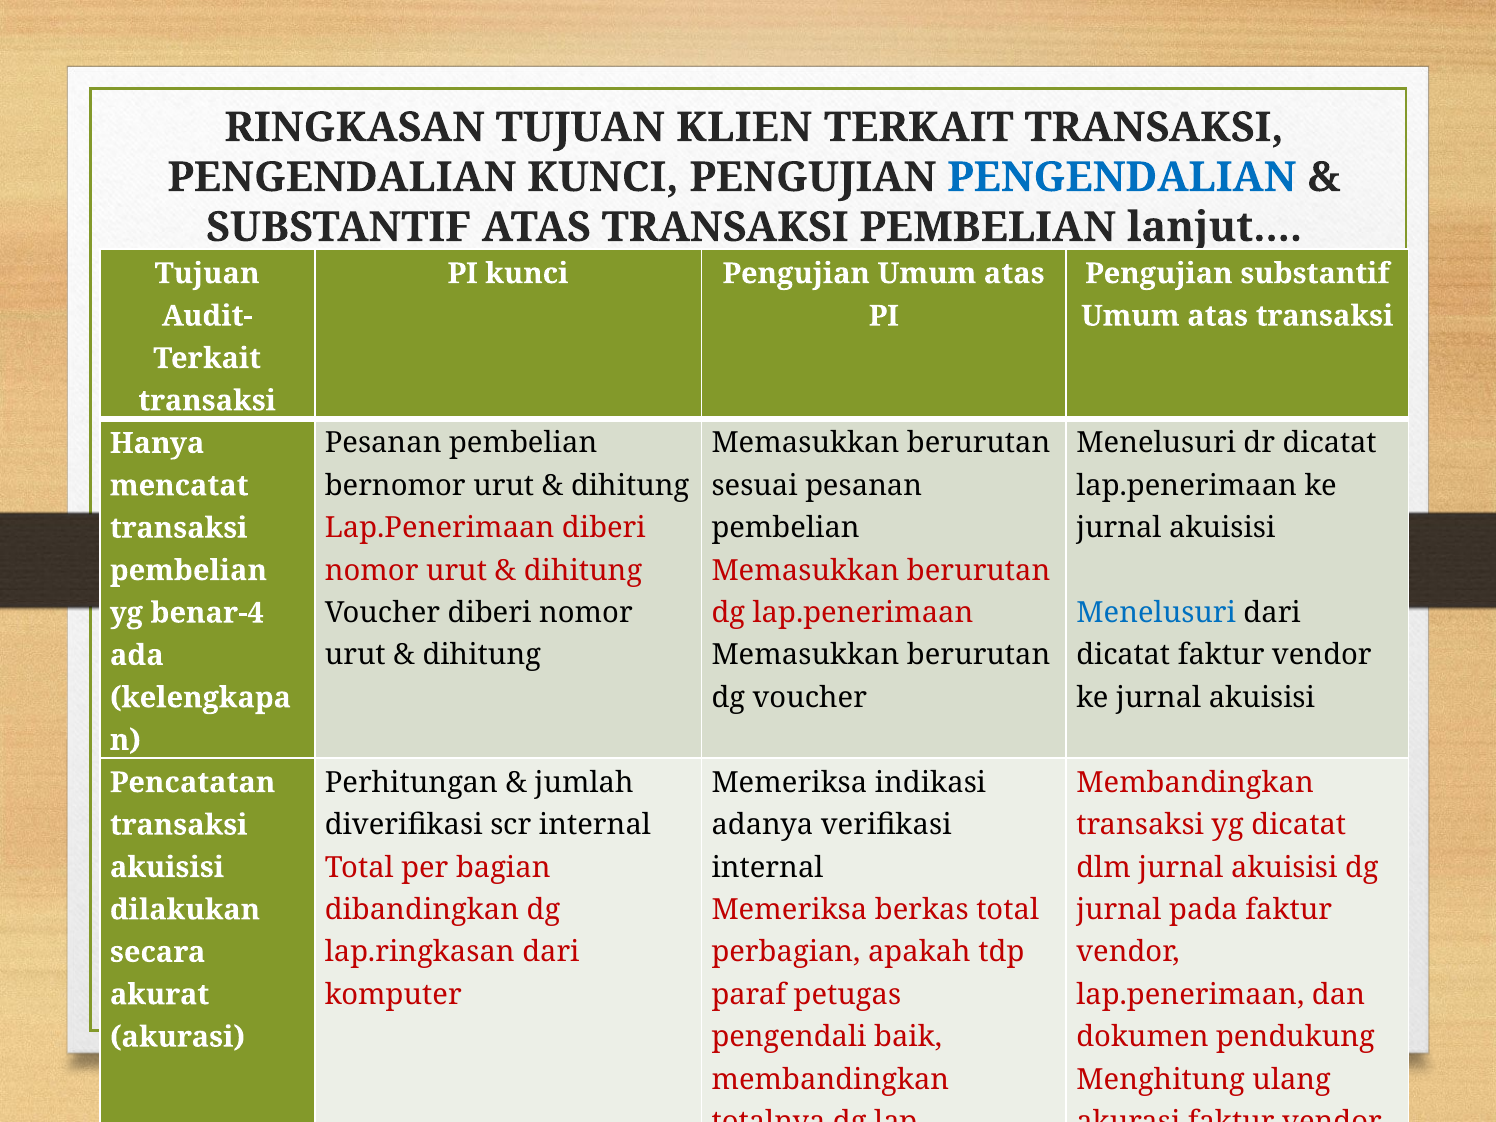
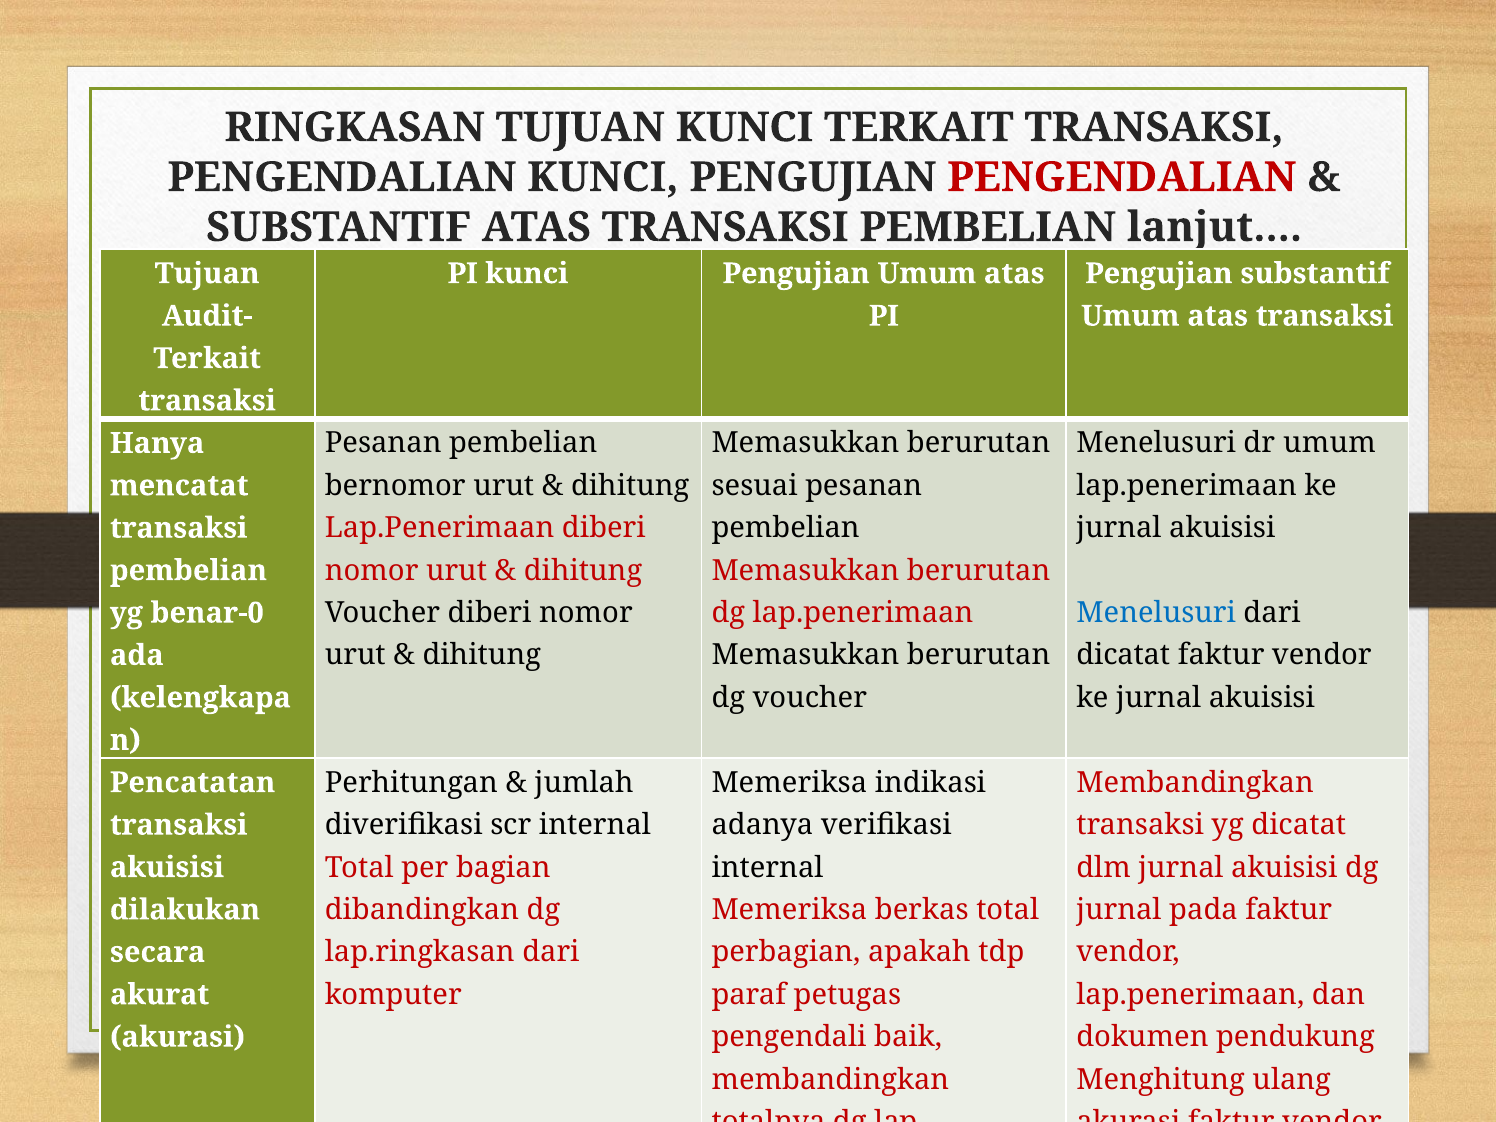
TUJUAN KLIEN: KLIEN -> KUNCI
PENGENDALIAN at (1122, 177) colour: blue -> red
dr dicatat: dicatat -> umum
benar-4: benar-4 -> benar-0
